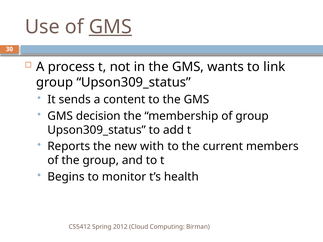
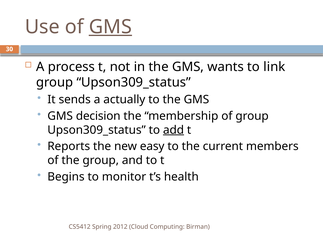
content: content -> actually
add underline: none -> present
with: with -> easy
